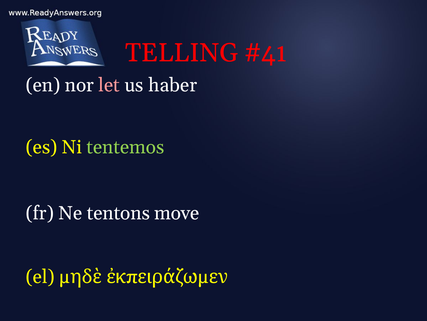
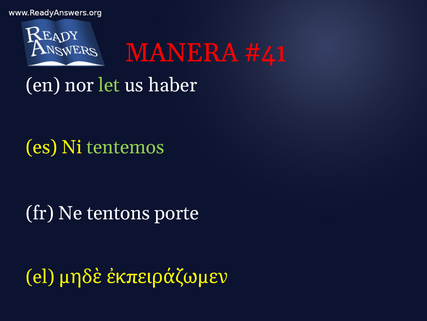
TELLING: TELLING -> MANERA
let colour: pink -> light green
move: move -> porte
